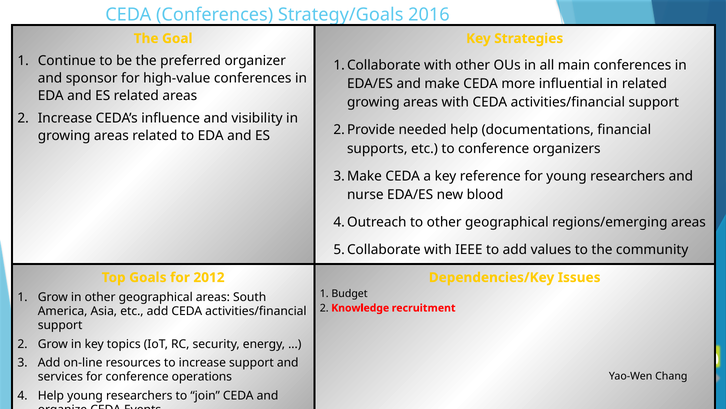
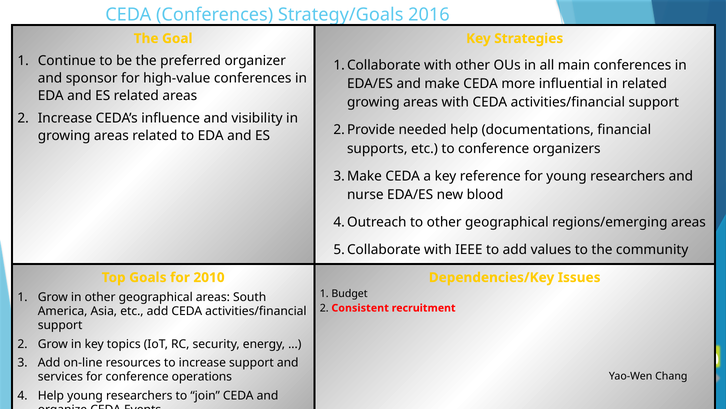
2012: 2012 -> 2010
Knowledge: Knowledge -> Consistent
